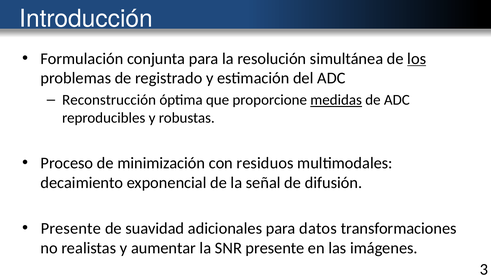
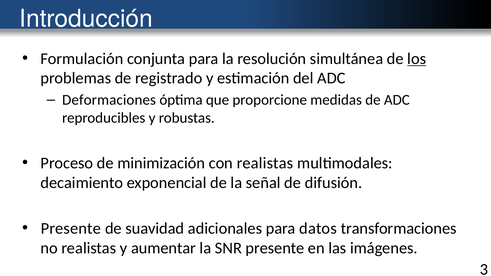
Reconstrucción: Reconstrucción -> Deformaciones
medidas underline: present -> none
con residuos: residuos -> realistas
